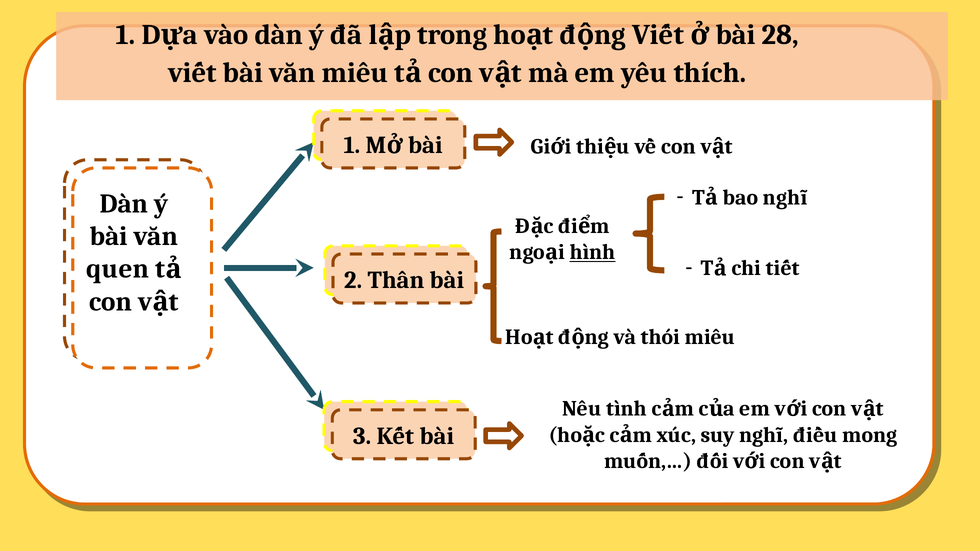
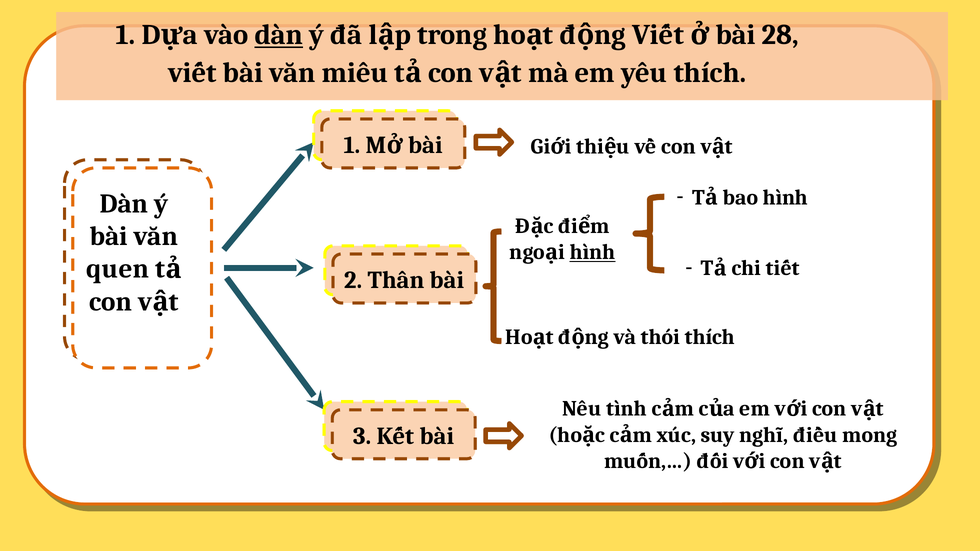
dàn at (279, 35) underline: none -> present
bao nghĩ: nghĩ -> hình
thói miêu: miêu -> thích
